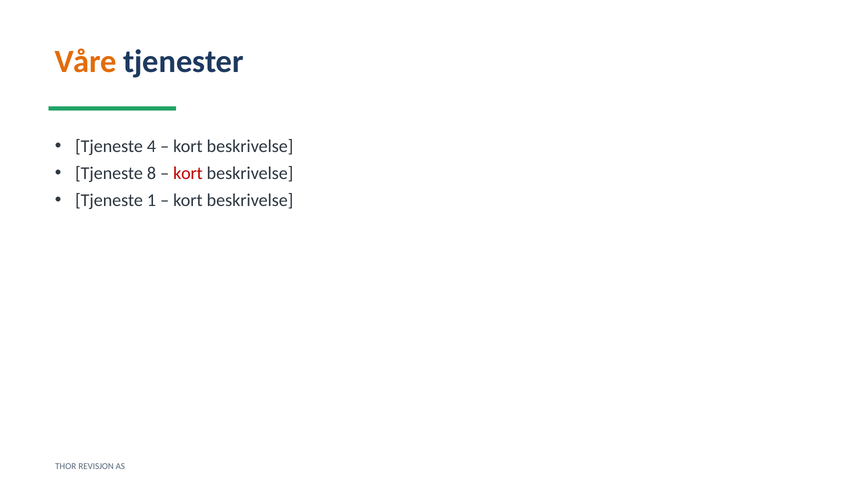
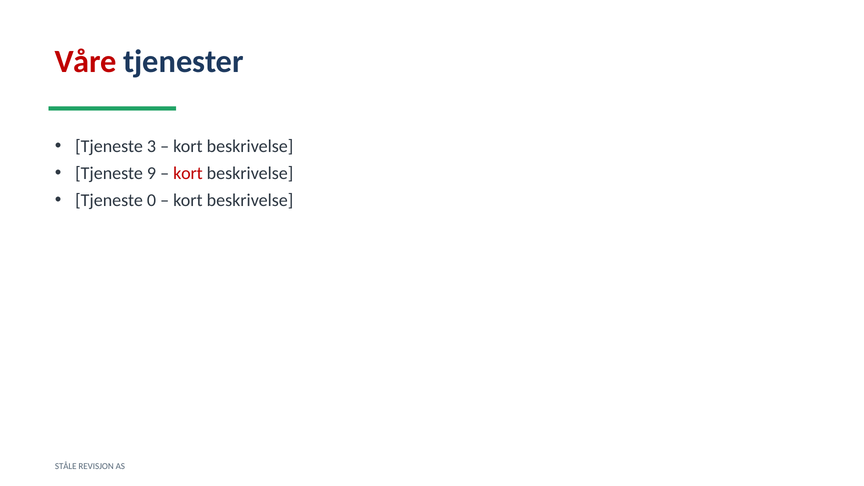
Våre colour: orange -> red
4: 4 -> 3
8: 8 -> 9
1: 1 -> 0
THOR: THOR -> STÅLE
